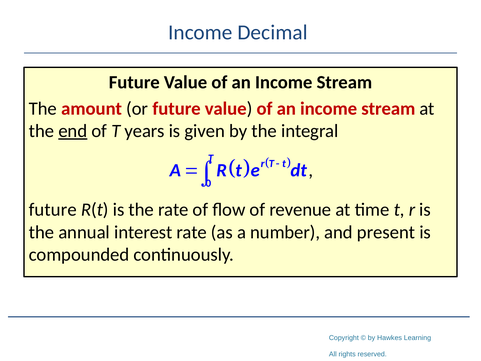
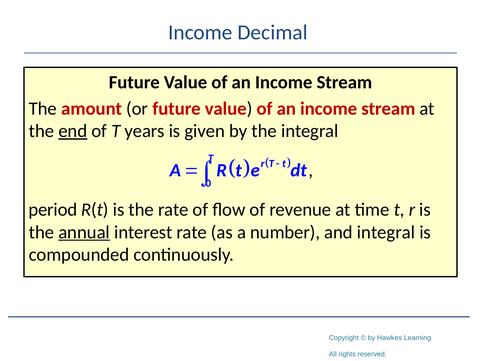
future at (53, 210): future -> period
annual underline: none -> present
and present: present -> integral
